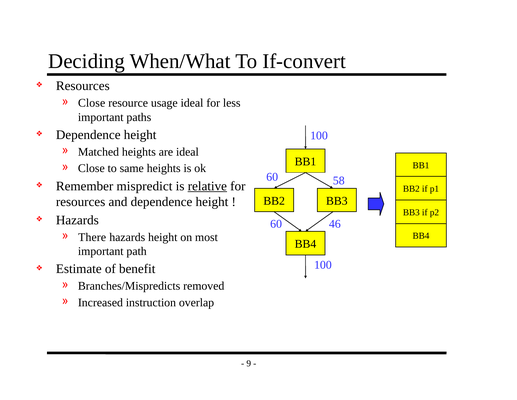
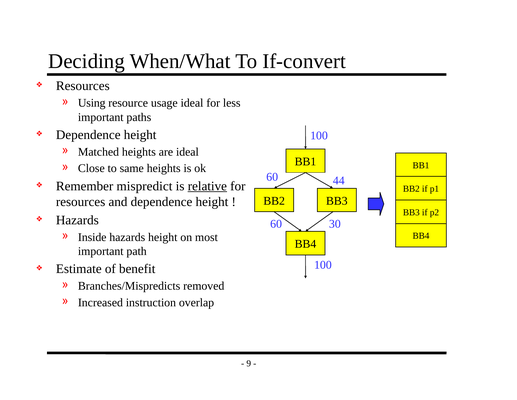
Close at (92, 103): Close -> Using
58: 58 -> 44
46: 46 -> 30
There: There -> Inside
